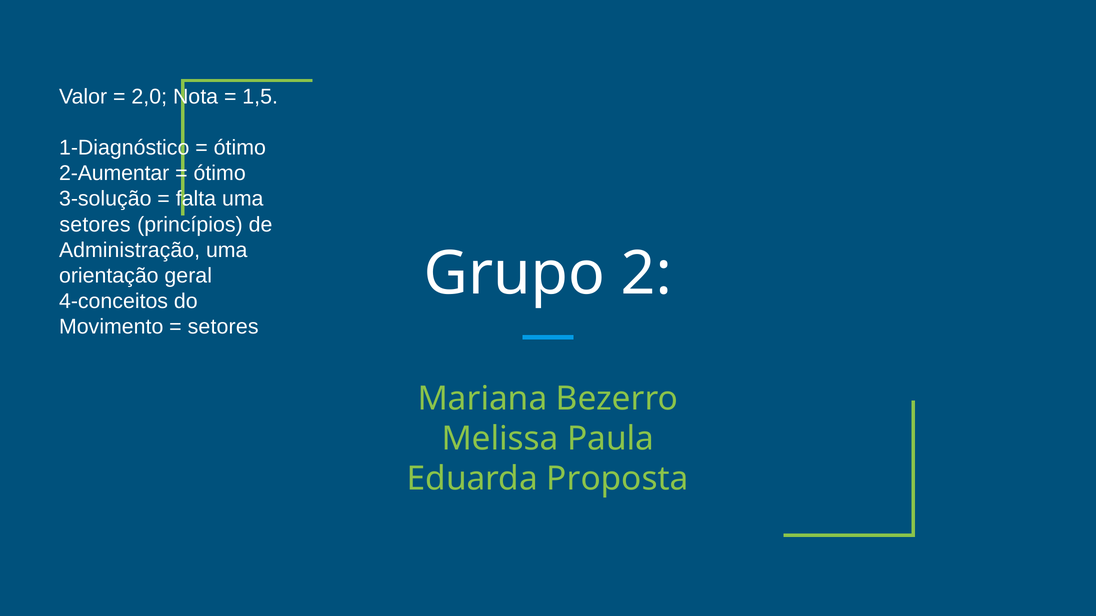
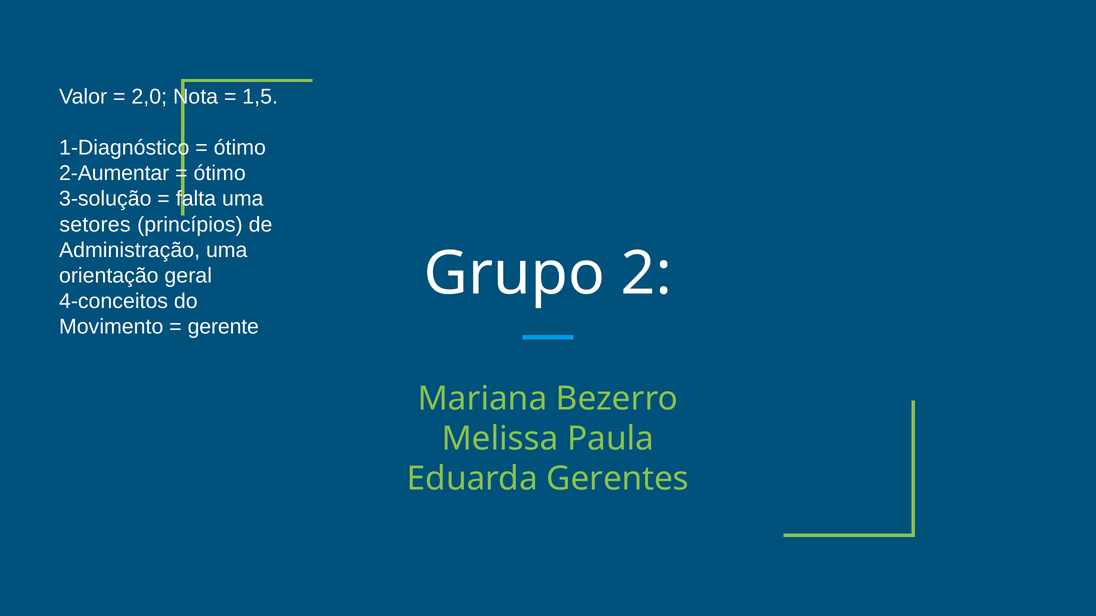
setores at (223, 327): setores -> gerente
Proposta: Proposta -> Gerentes
